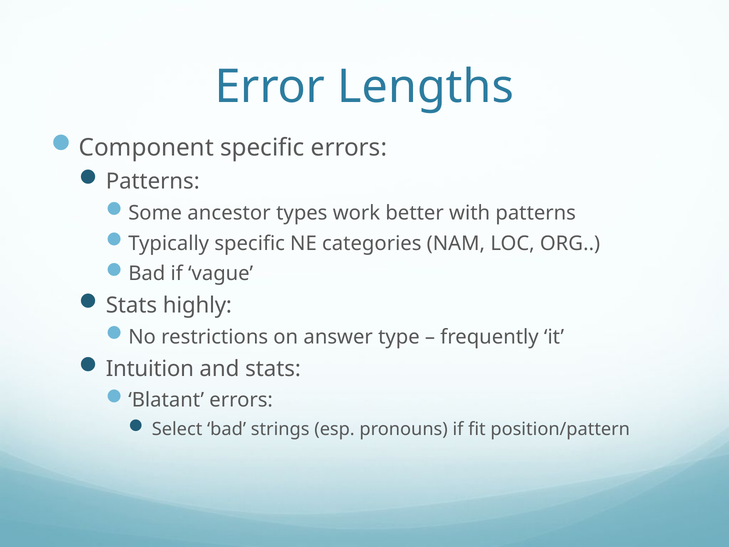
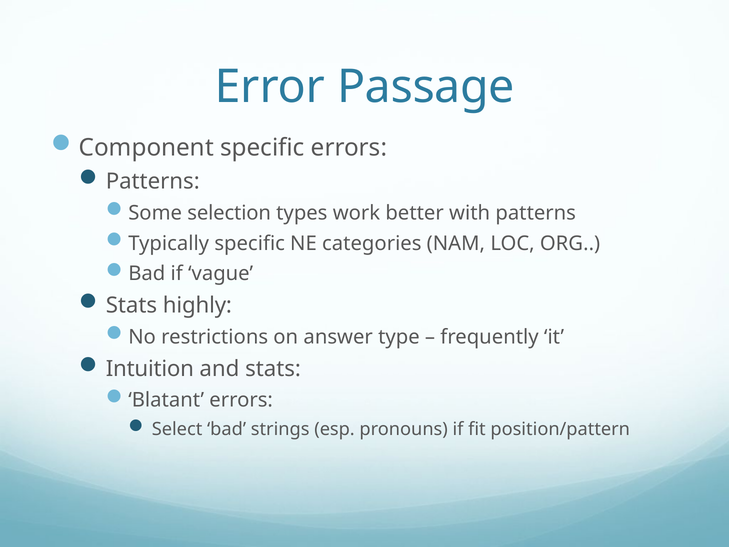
Lengths: Lengths -> Passage
ancestor: ancestor -> selection
